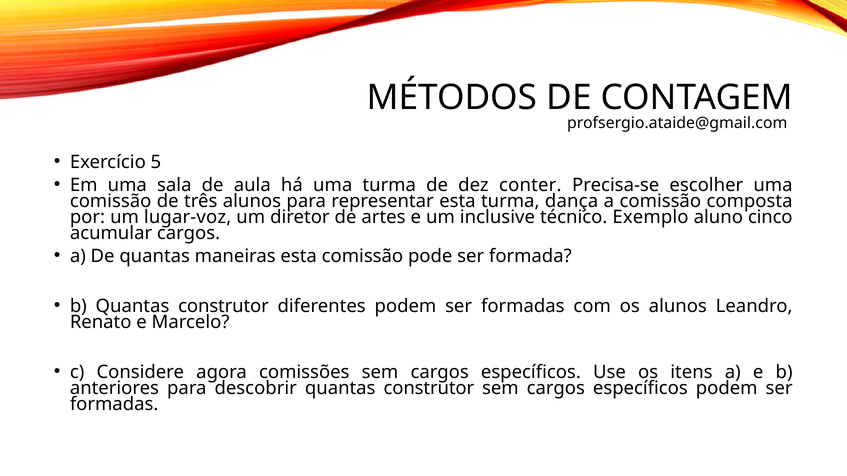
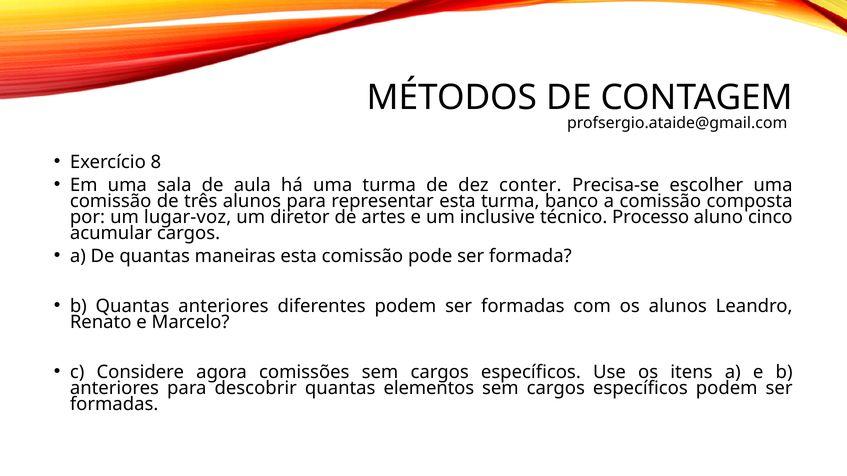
5: 5 -> 8
dança: dança -> banco
Exemplo: Exemplo -> Processo
b Quantas construtor: construtor -> anteriores
descobrir quantas construtor: construtor -> elementos
